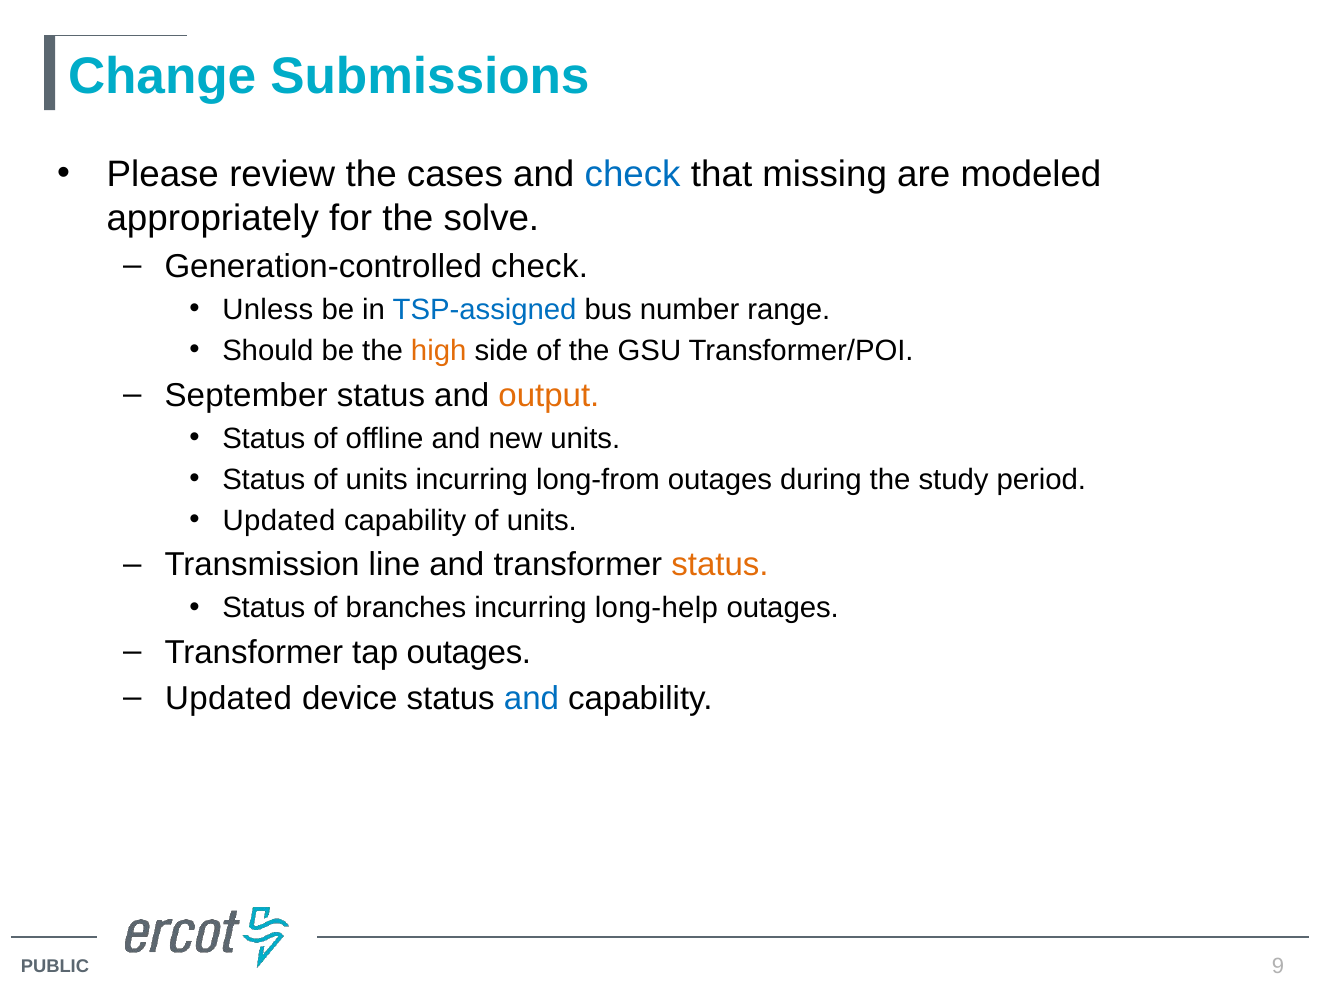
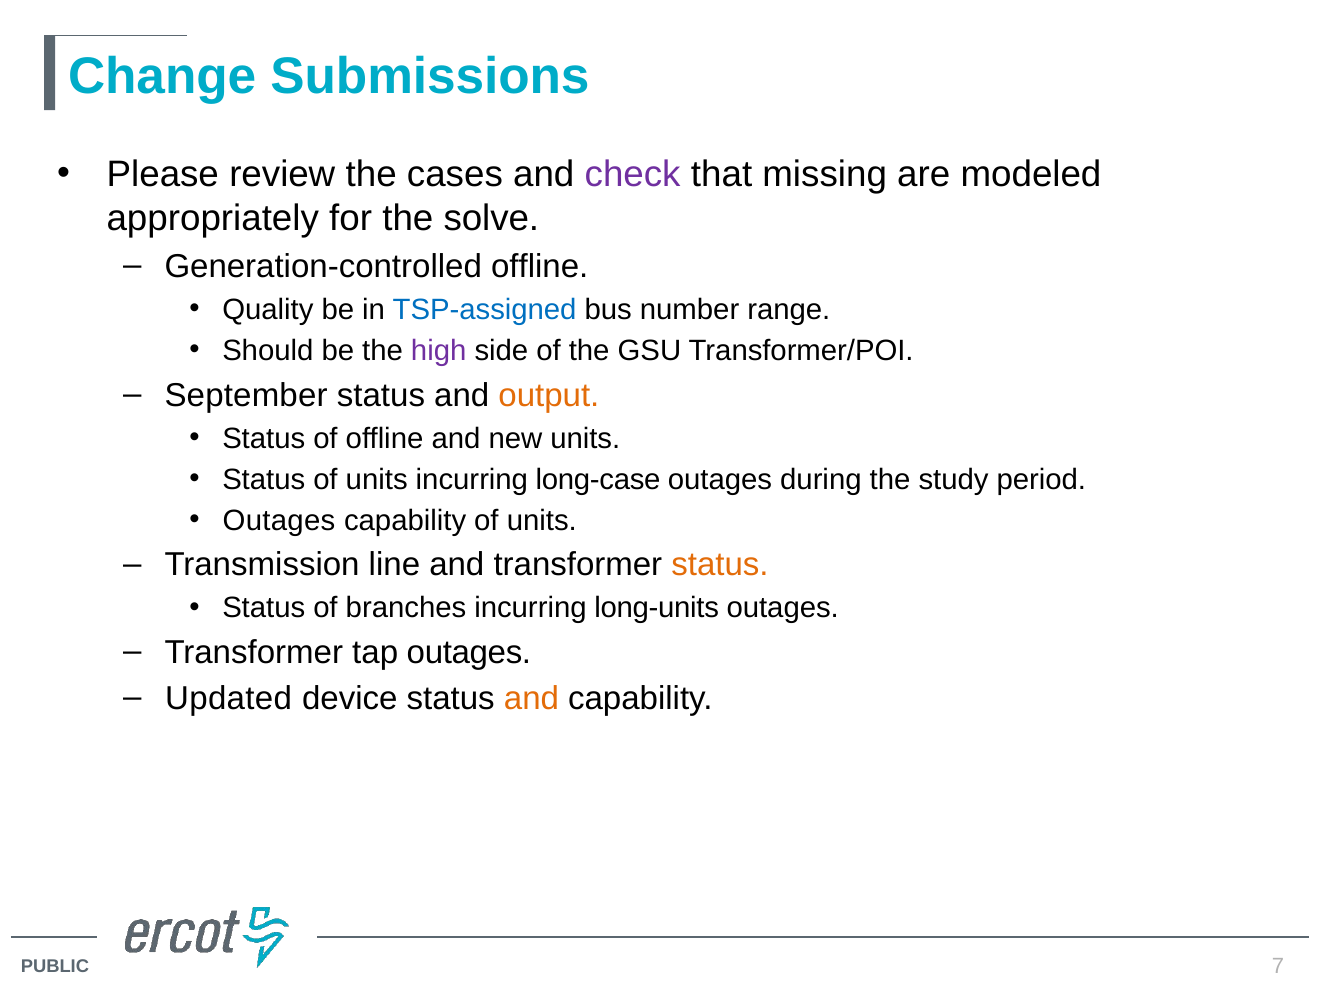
check at (633, 174) colour: blue -> purple
Generation-controlled check: check -> offline
Unless: Unless -> Quality
high colour: orange -> purple
long-from: long-from -> long-case
Updated at (279, 520): Updated -> Outages
long-help: long-help -> long-units
and at (531, 698) colour: blue -> orange
9: 9 -> 7
